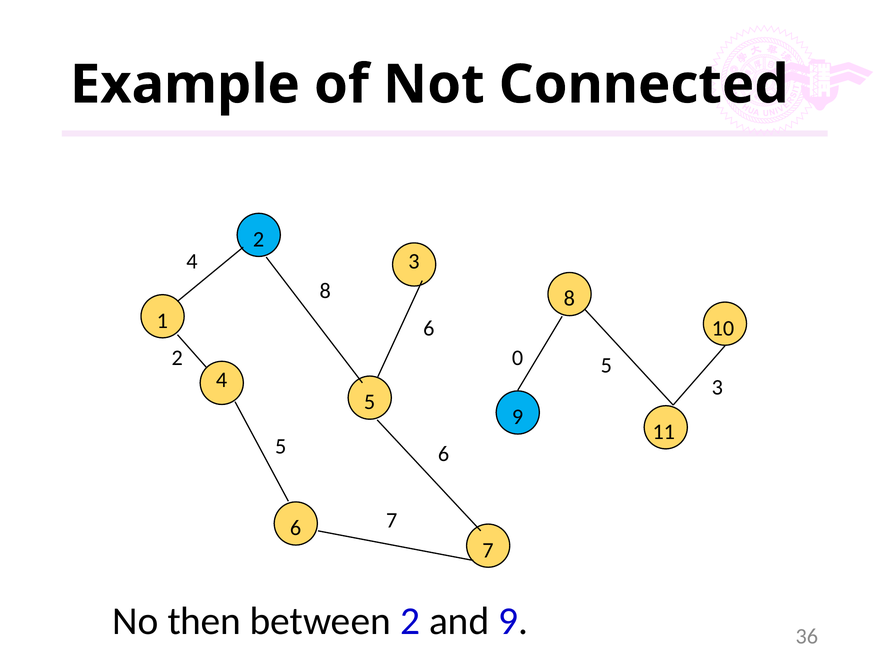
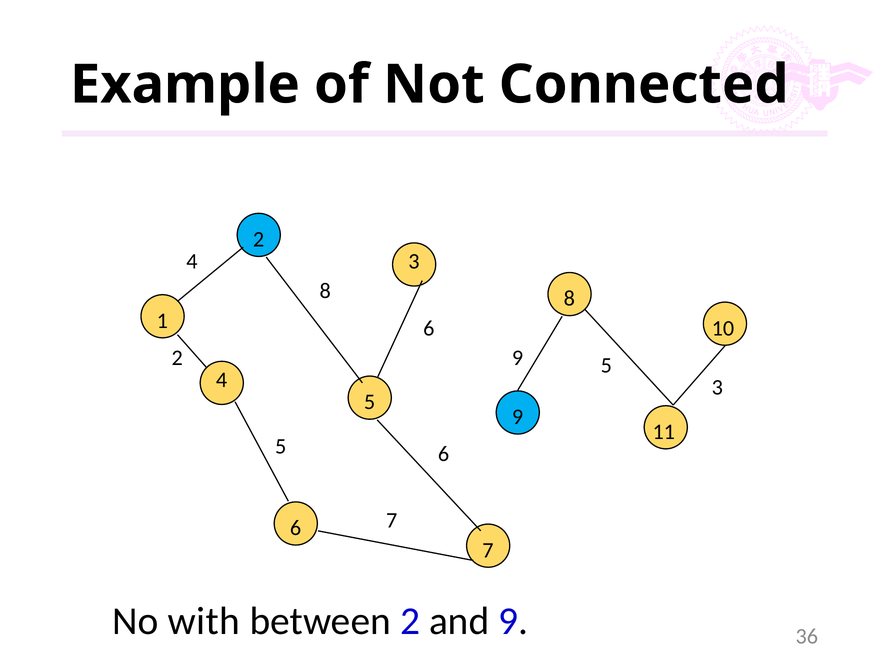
2 0: 0 -> 9
then: then -> with
